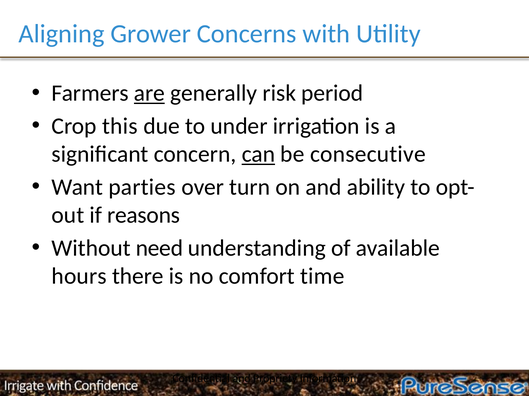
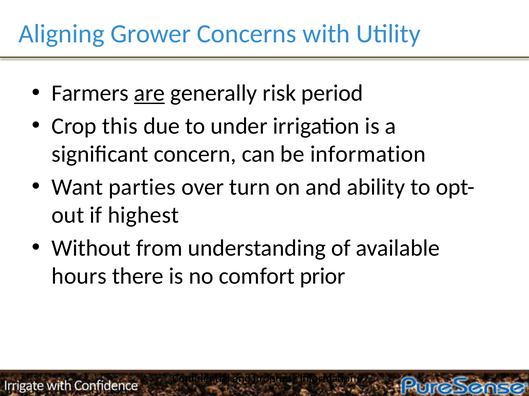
can underline: present -> none
be consecutive: consecutive -> information
reasons: reasons -> highest
need: need -> from
time: time -> prior
